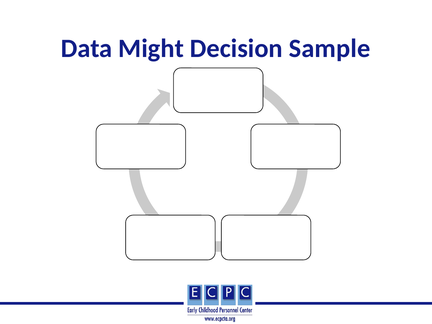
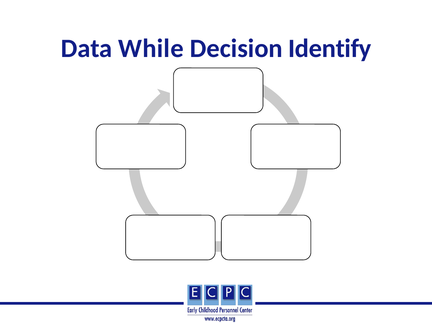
Might: Might -> While
Sample: Sample -> Identify
